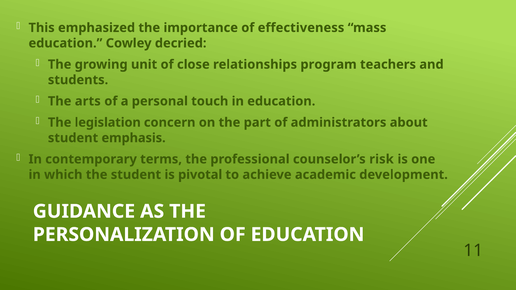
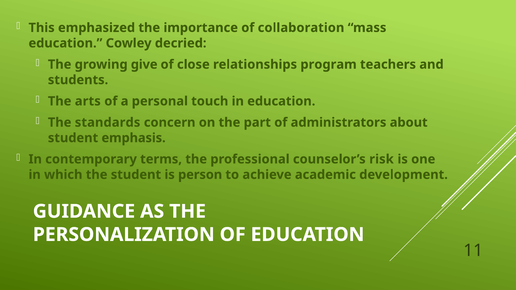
effectiveness: effectiveness -> collaboration
unit: unit -> give
legislation: legislation -> standards
pivotal: pivotal -> person
